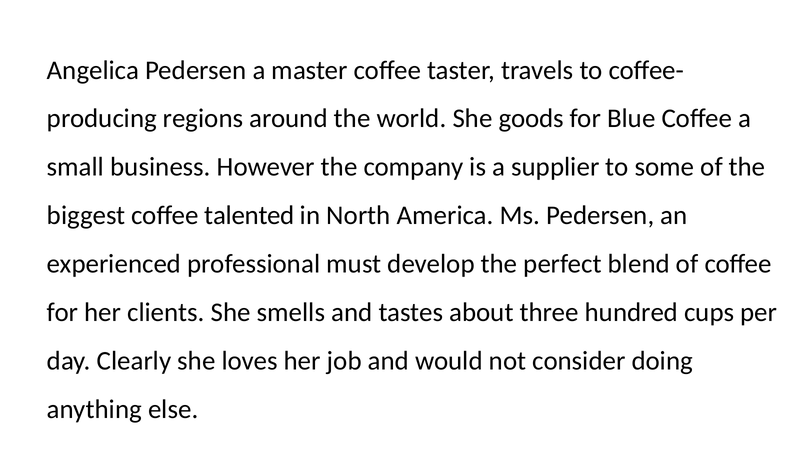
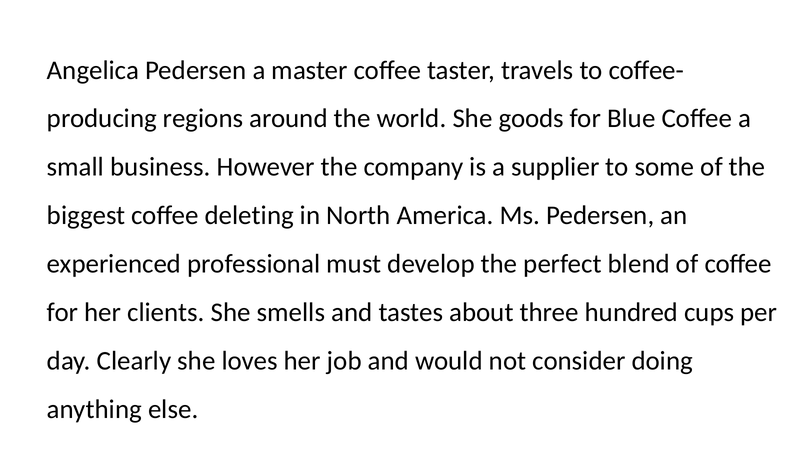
talented: talented -> deleting
